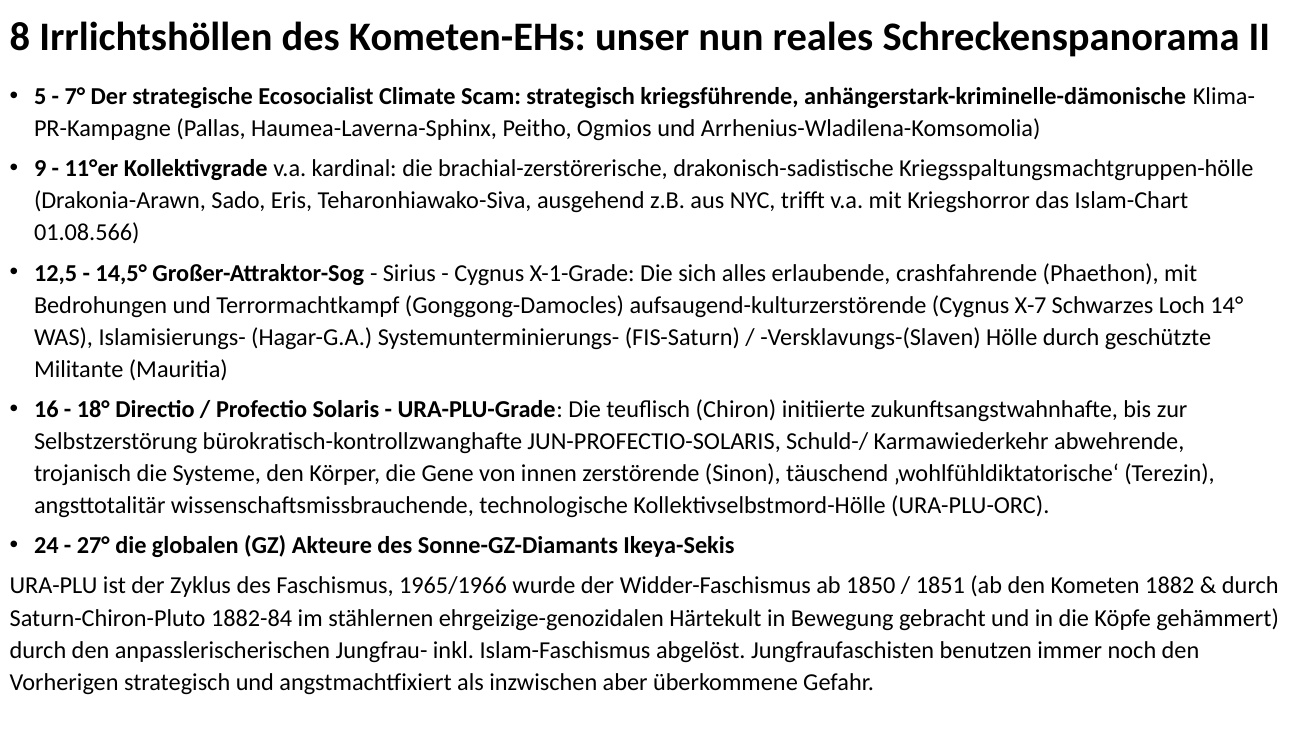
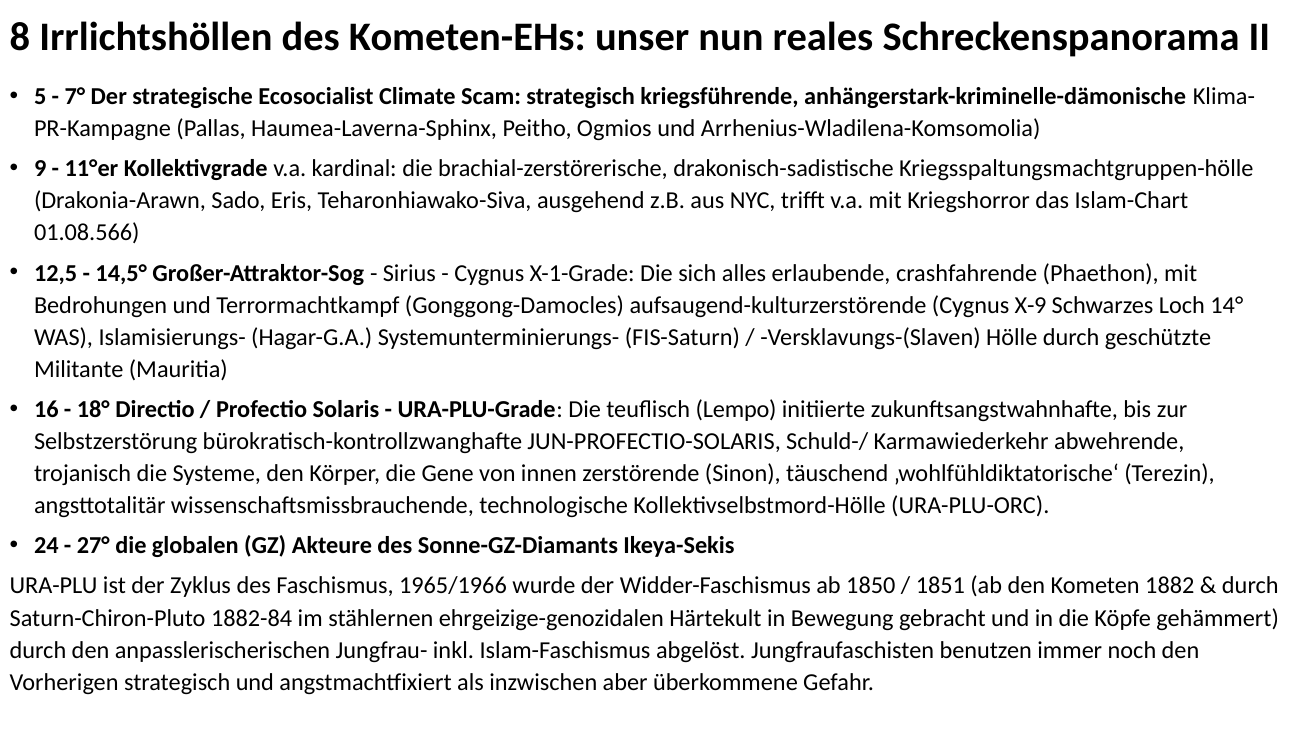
X-7: X-7 -> X-9
Chiron: Chiron -> Lempo
